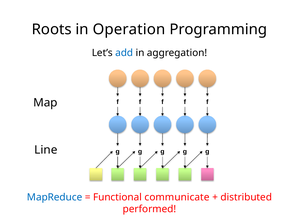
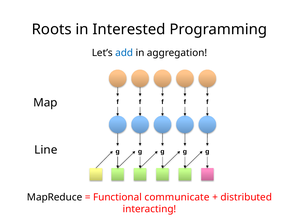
Operation: Operation -> Interested
MapReduce colour: blue -> black
performed: performed -> interacting
